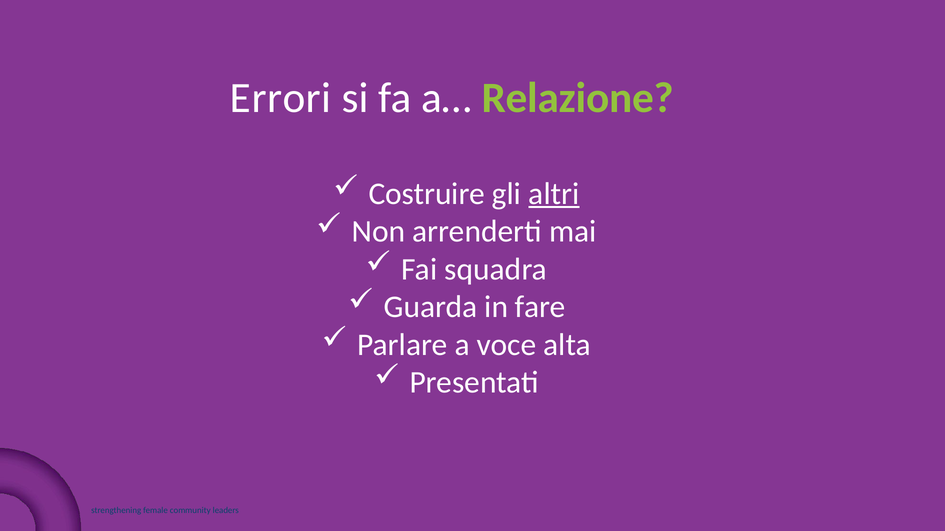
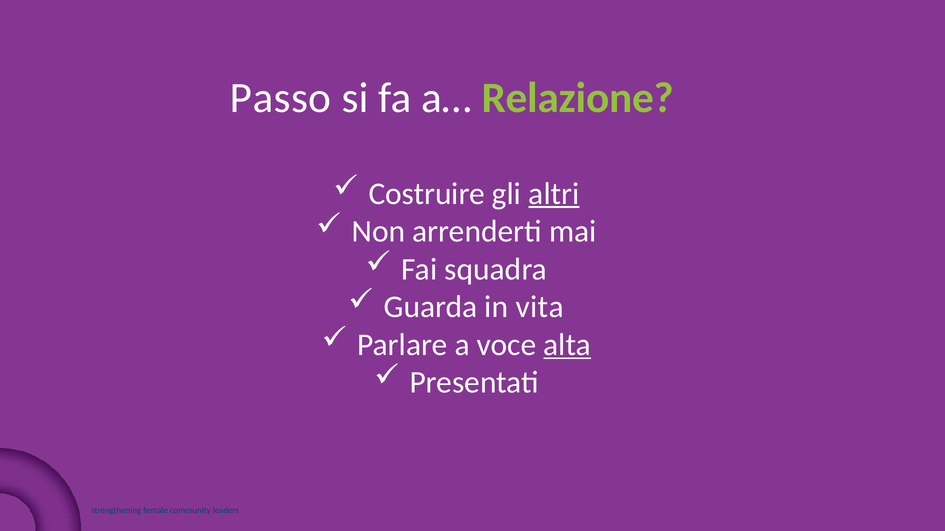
Errori: Errori -> Passo
fare: fare -> vita
alta underline: none -> present
